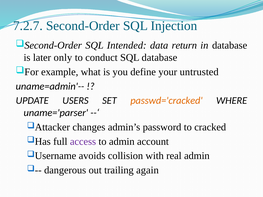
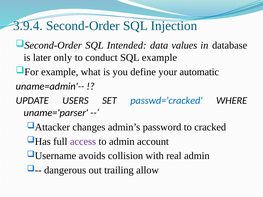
7.2.7: 7.2.7 -> 3.9.4
return: return -> values
SQL database: database -> example
untrusted: untrusted -> automatic
passwd='cracked colour: orange -> blue
again: again -> allow
